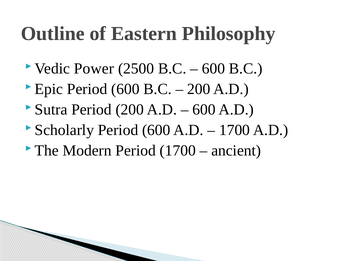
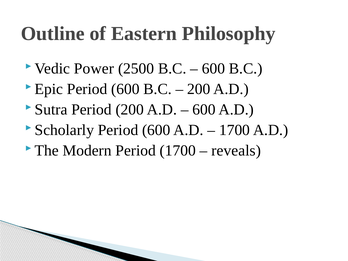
ancient: ancient -> reveals
